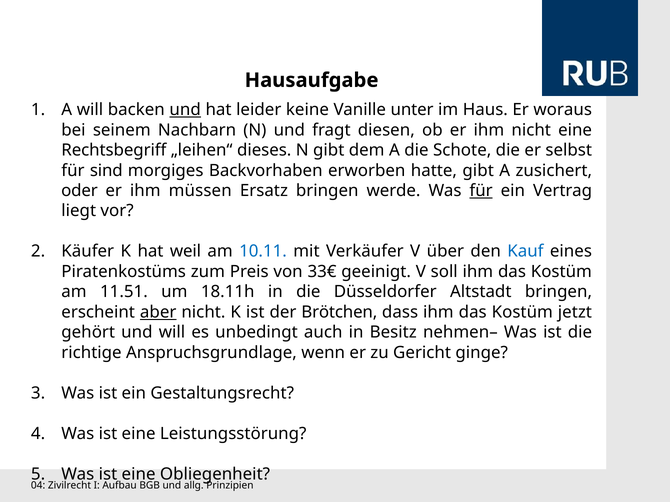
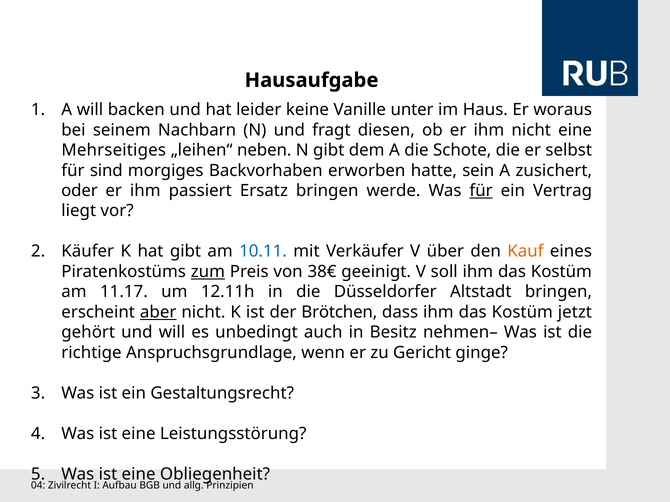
und at (185, 110) underline: present -> none
Rechtsbegriff: Rechtsbegriff -> Mehrseitiges
dieses: dieses -> neben
hatte gibt: gibt -> sein
müssen: müssen -> passiert
hat weil: weil -> gibt
Kauf colour: blue -> orange
zum underline: none -> present
33€: 33€ -> 38€
11.51: 11.51 -> 11.17
18.11h: 18.11h -> 12.11h
